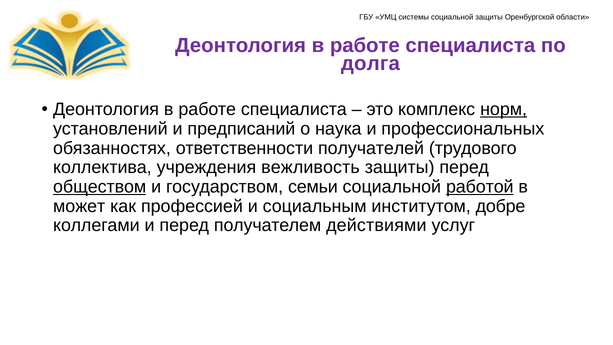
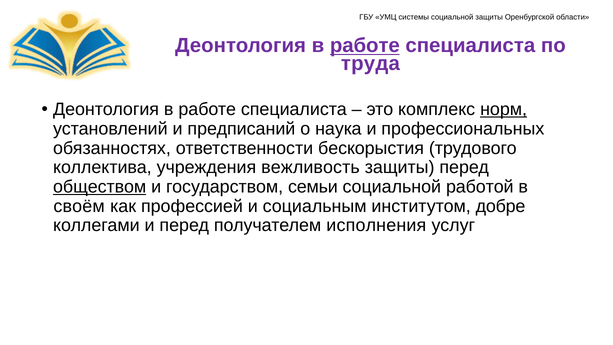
работе at (365, 46) underline: none -> present
долга: долга -> труда
получателей: получателей -> бескорыстия
работой underline: present -> none
может: может -> своём
действиями: действиями -> исполнения
